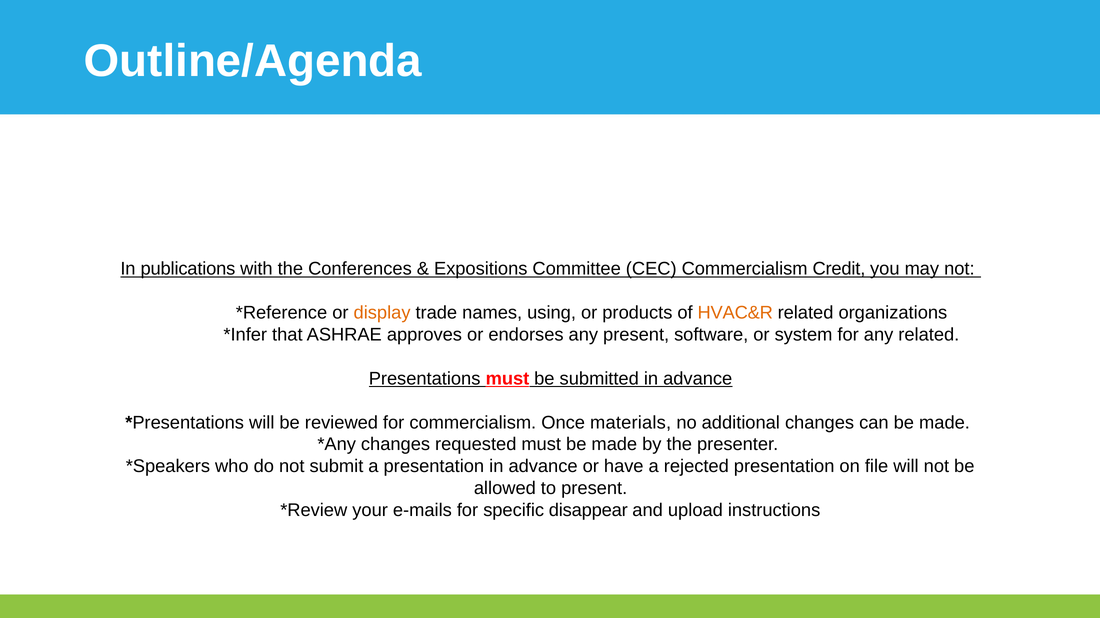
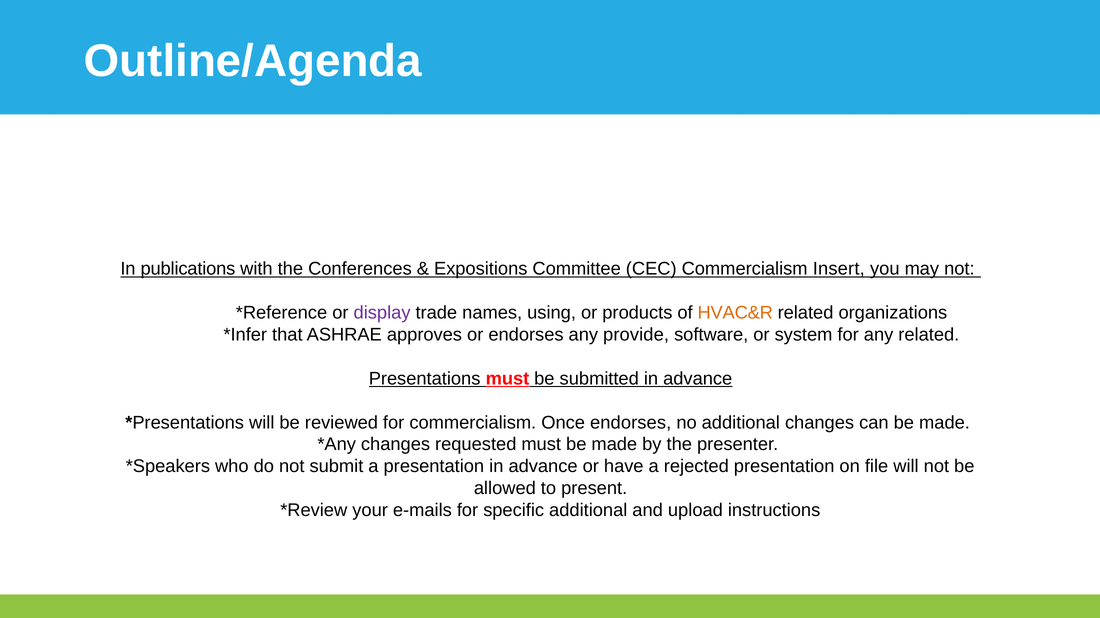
Credit: Credit -> Insert
display colour: orange -> purple
any present: present -> provide
Once materials: materials -> endorses
specific disappear: disappear -> additional
